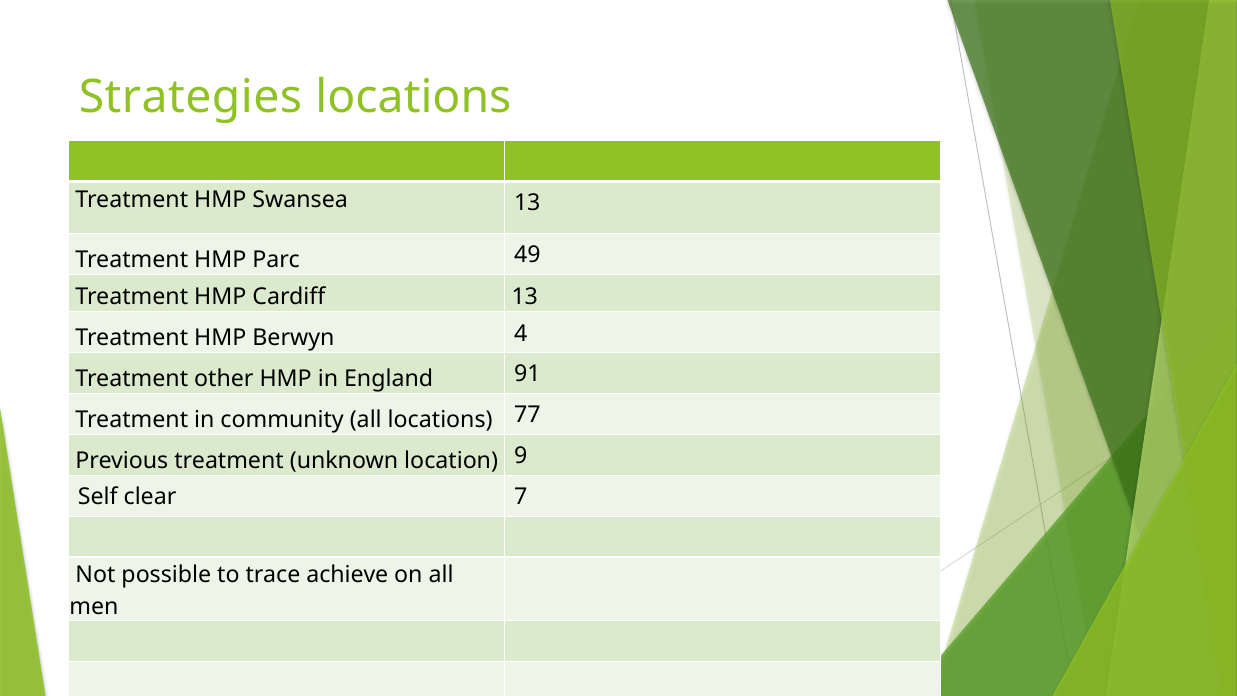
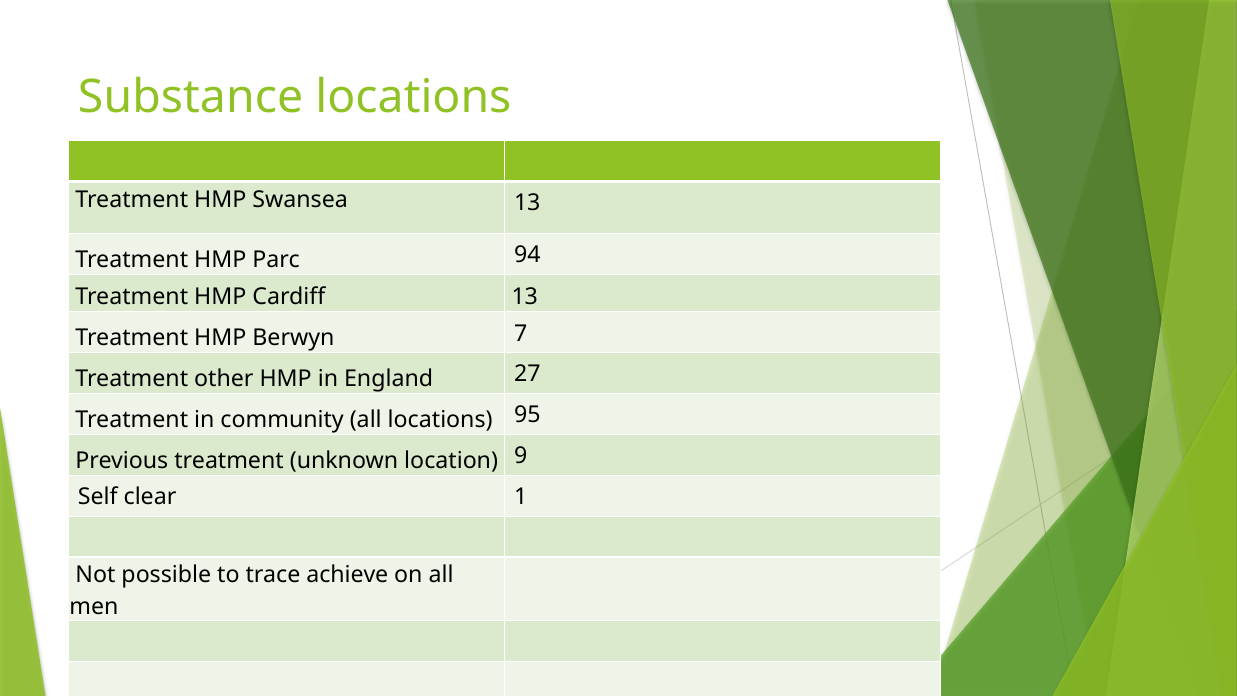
Strategies: Strategies -> Substance
49: 49 -> 94
4: 4 -> 7
91: 91 -> 27
77: 77 -> 95
7: 7 -> 1
